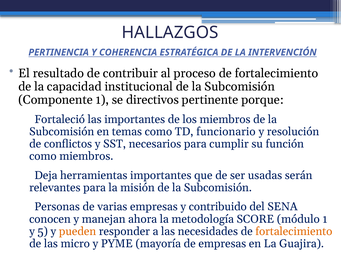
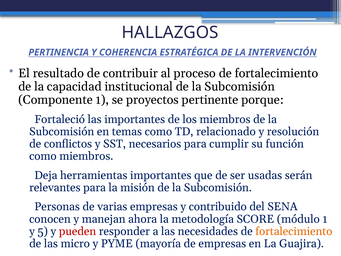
directivos: directivos -> proyectos
funcionario: funcionario -> relacionado
pueden colour: orange -> red
